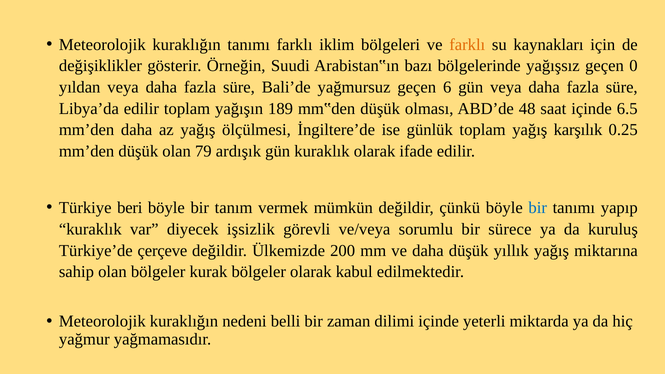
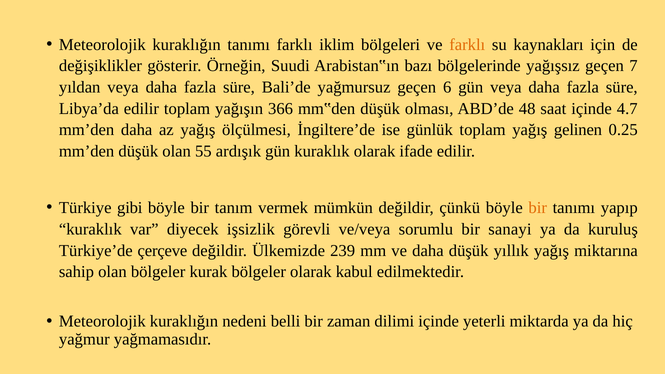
0: 0 -> 7
189: 189 -> 366
6.5: 6.5 -> 4.7
karşılık: karşılık -> gelinen
79: 79 -> 55
beri: beri -> gibi
bir at (538, 208) colour: blue -> orange
sürece: sürece -> sanayi
200: 200 -> 239
